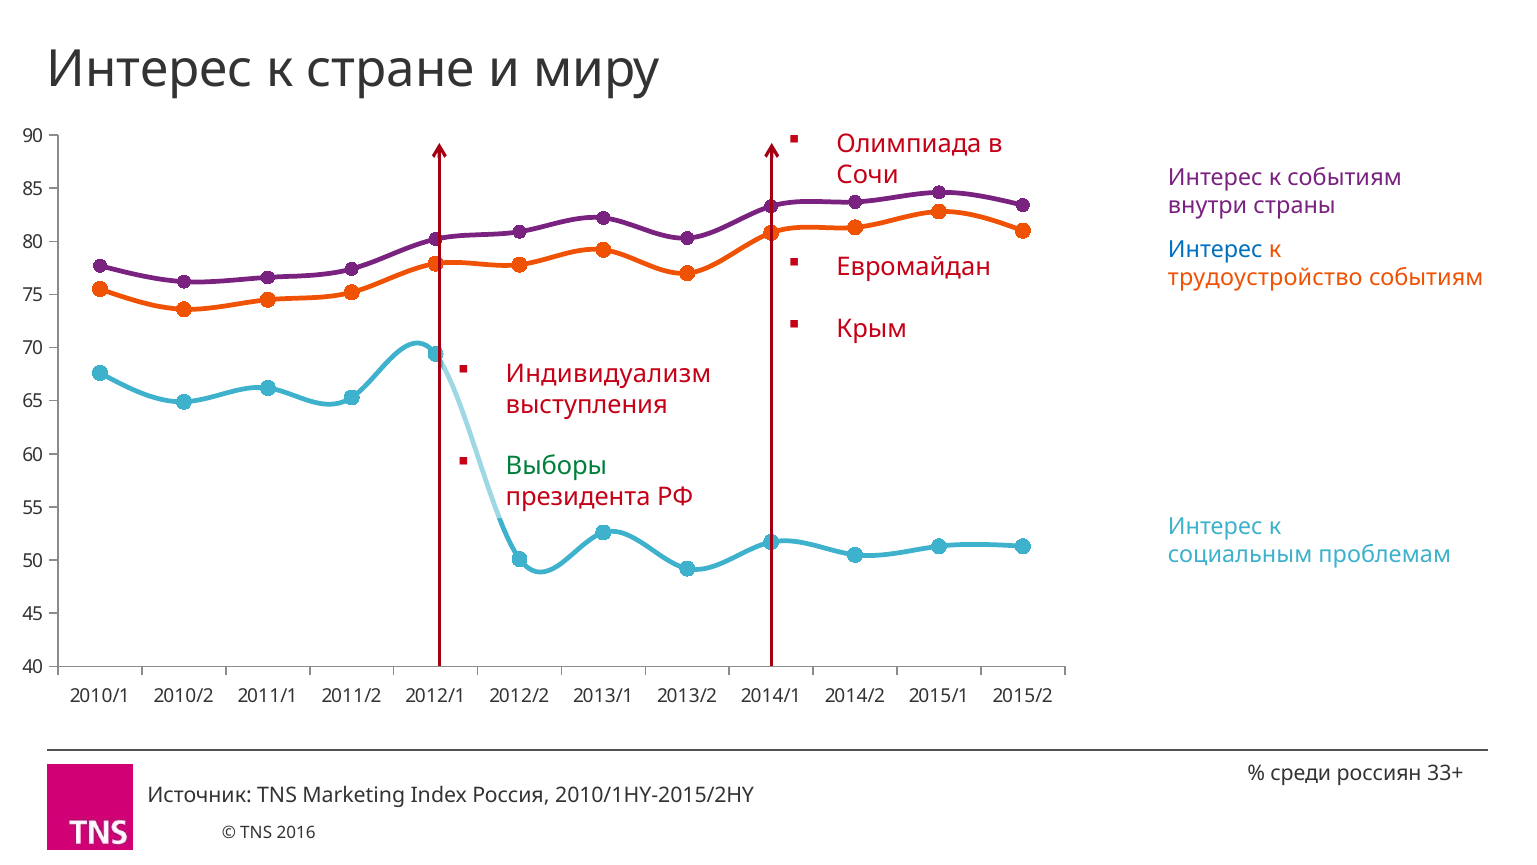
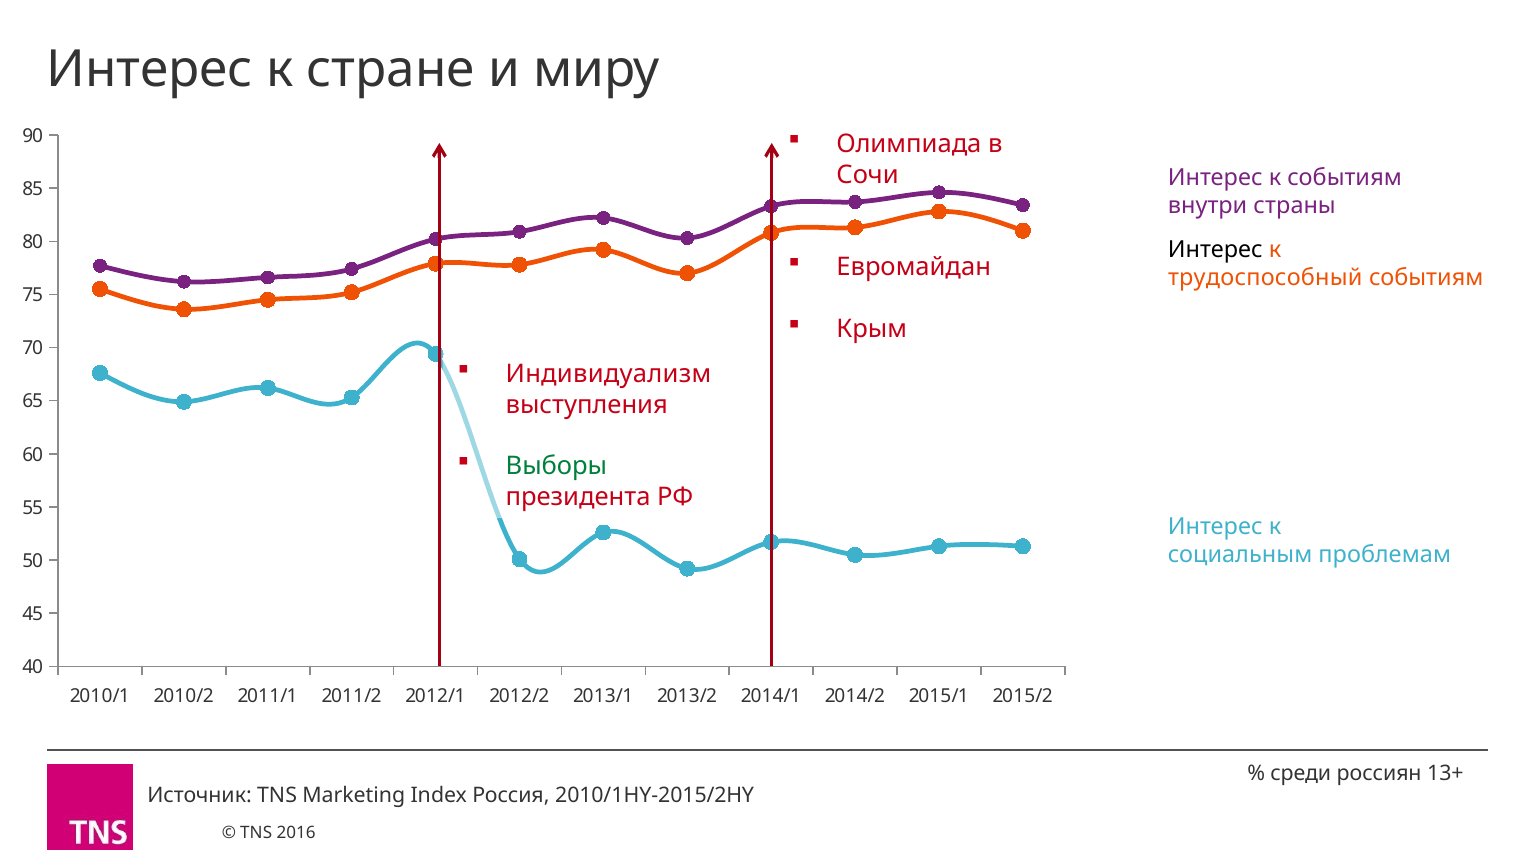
Интерес at (1215, 250) colour: blue -> black
трудоустройство: трудоустройство -> трудоспособный
33+: 33+ -> 13+
